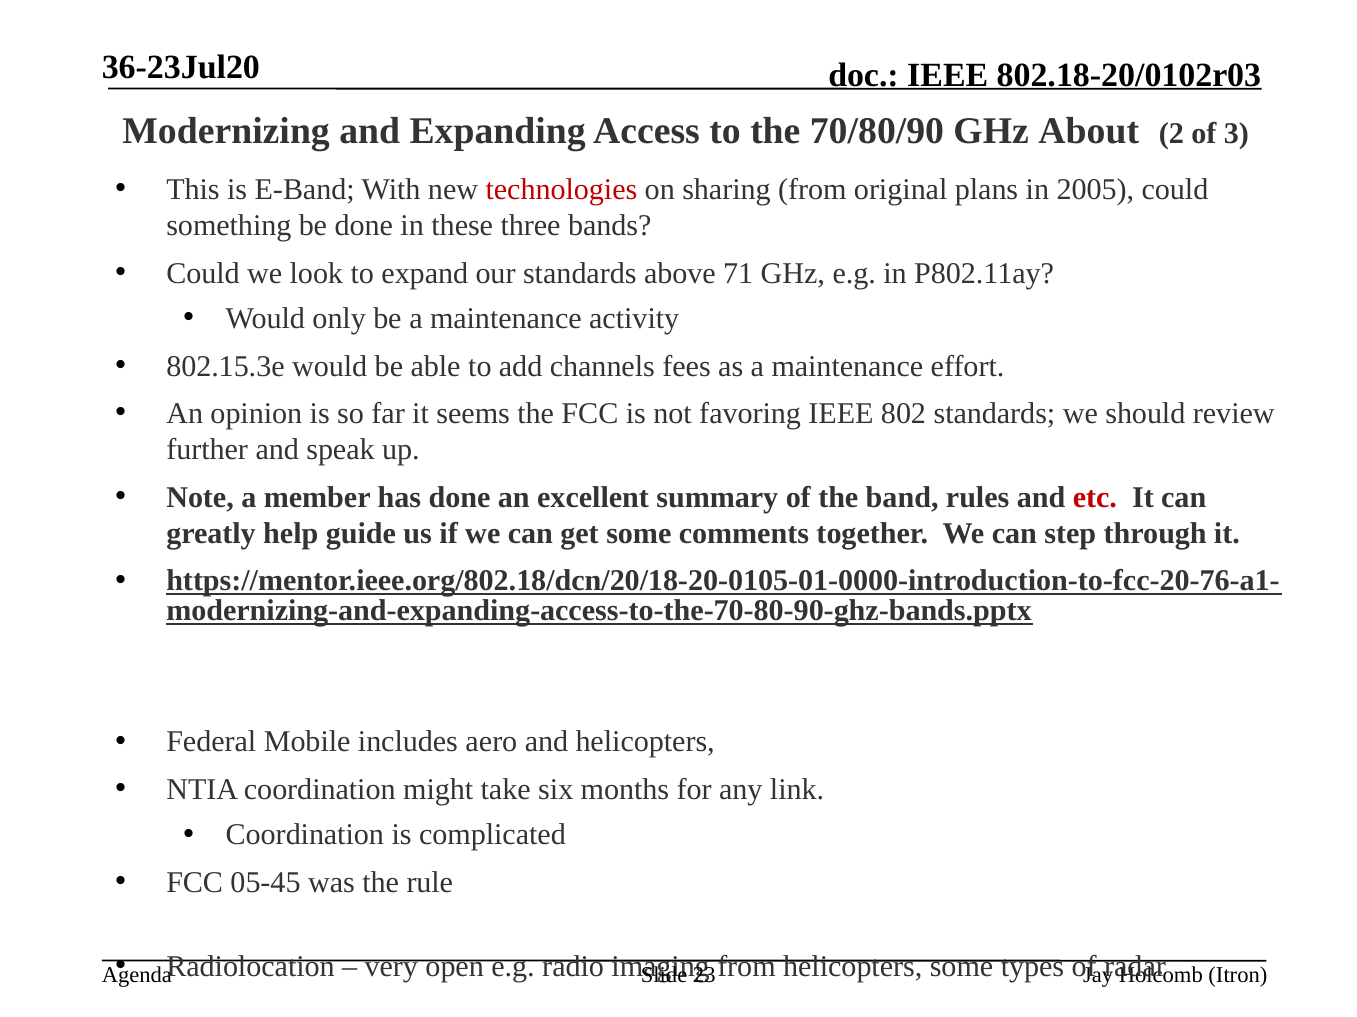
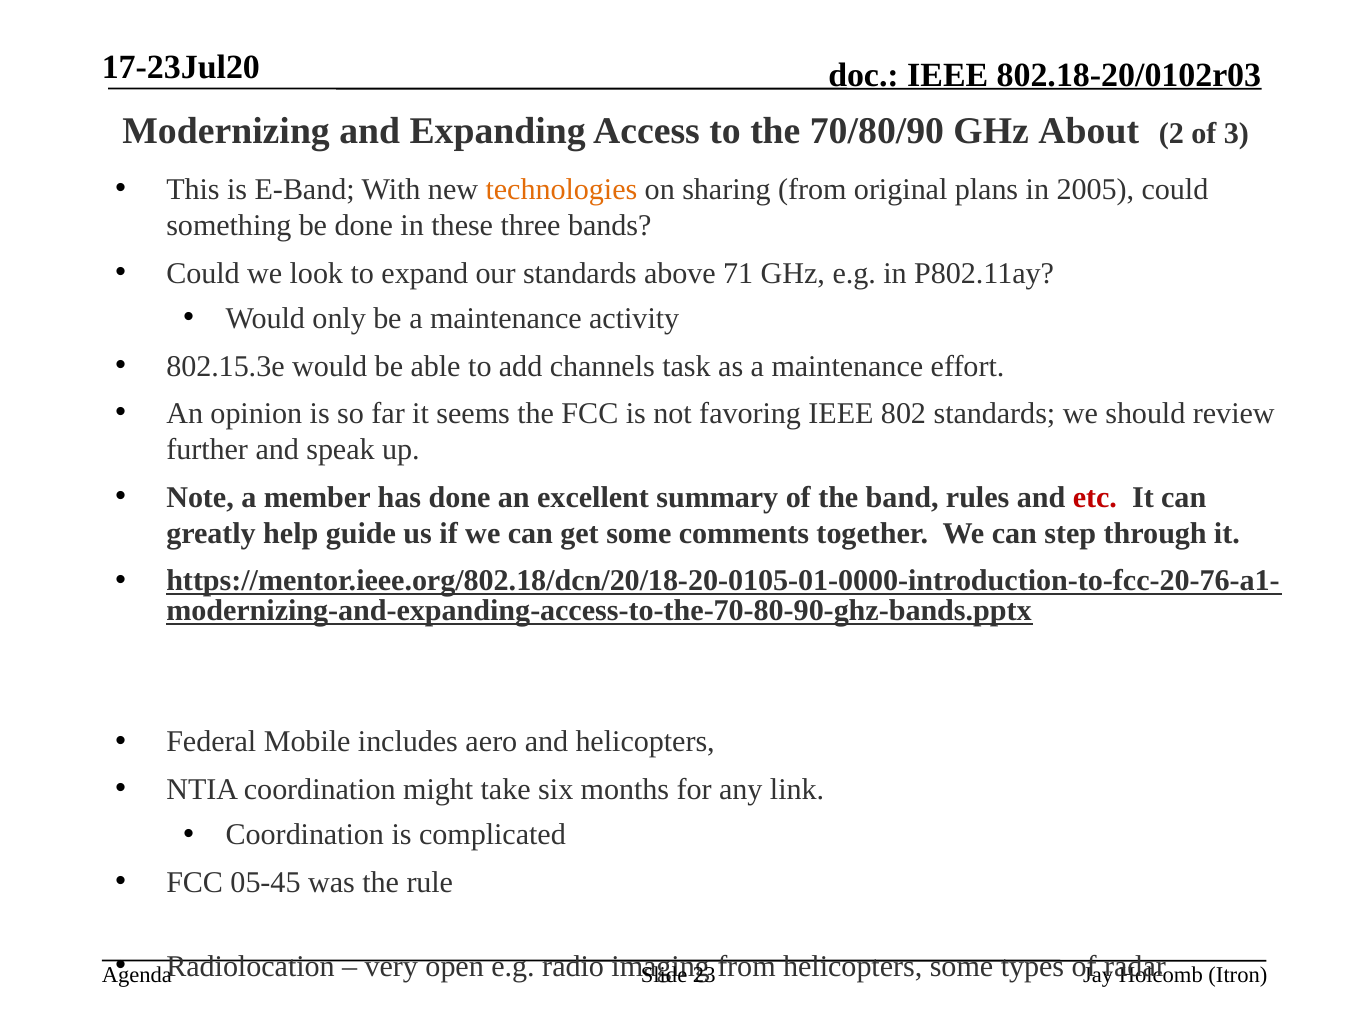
36-23Jul20: 36-23Jul20 -> 17-23Jul20
technologies colour: red -> orange
fees: fees -> task
